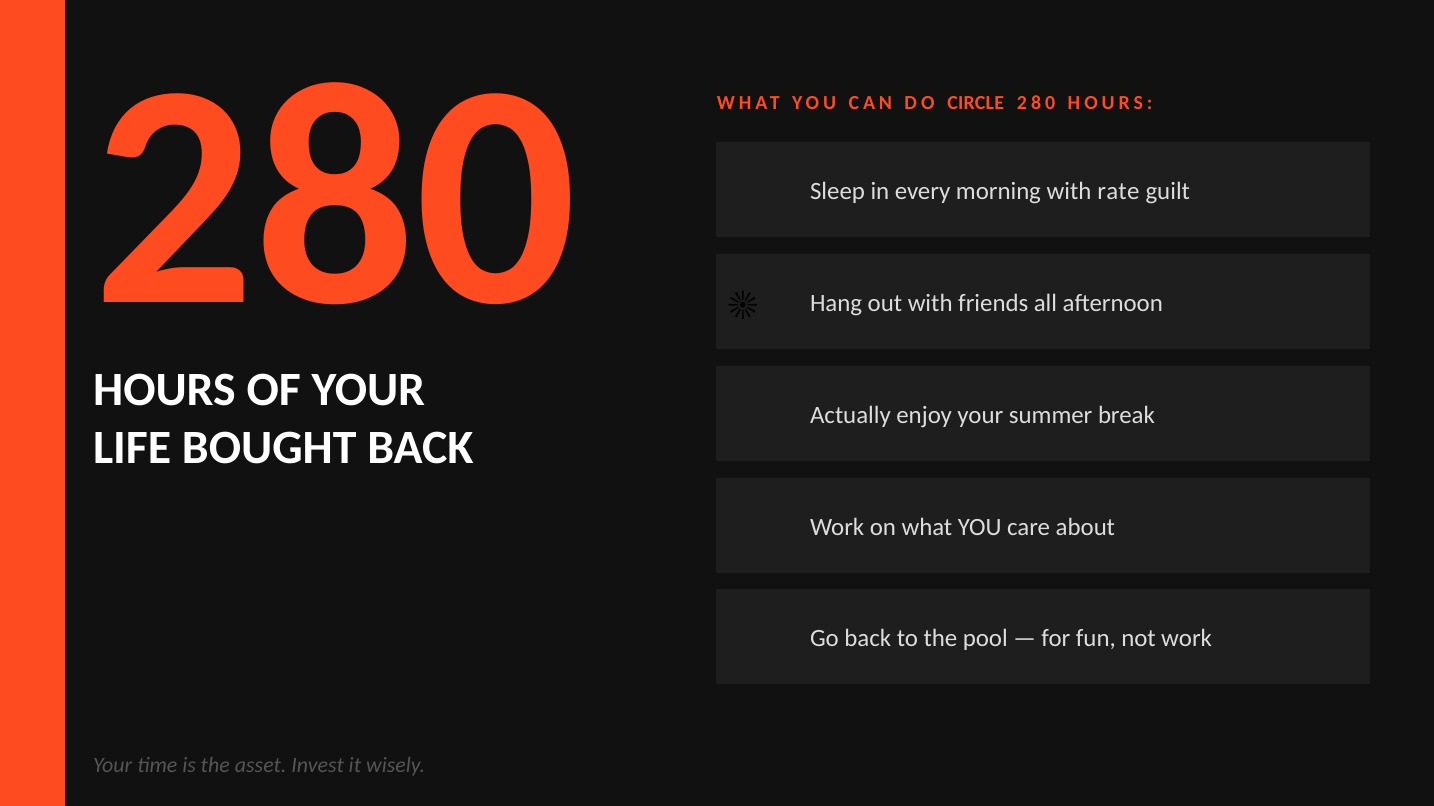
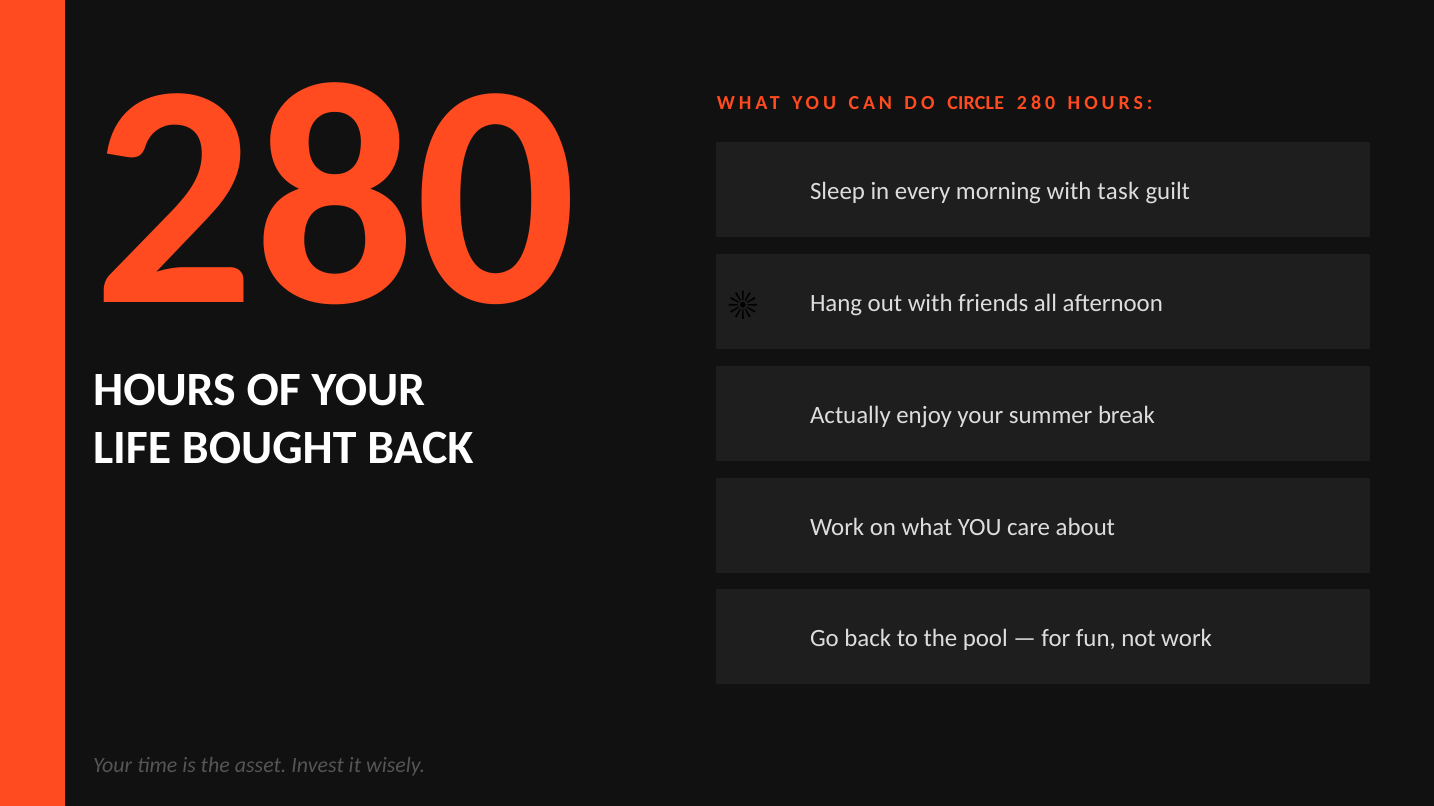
rate: rate -> task
